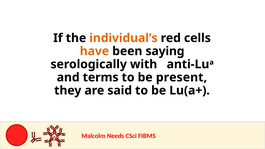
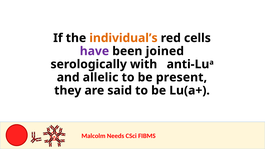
have colour: orange -> purple
saying: saying -> joined
terms: terms -> allelic
